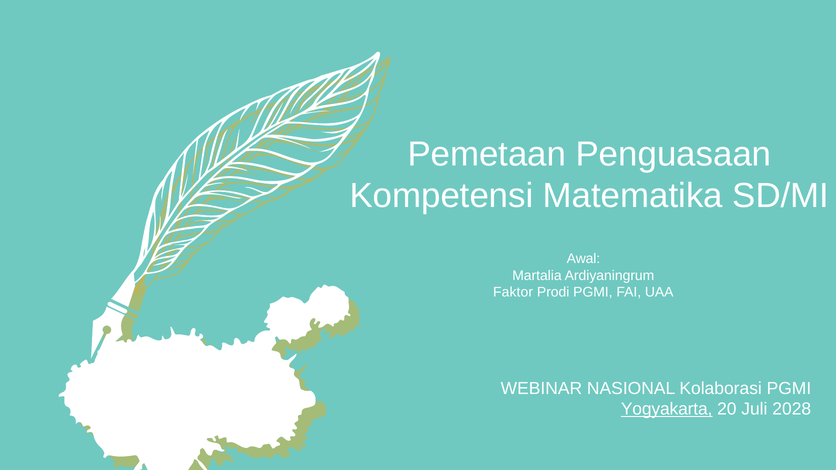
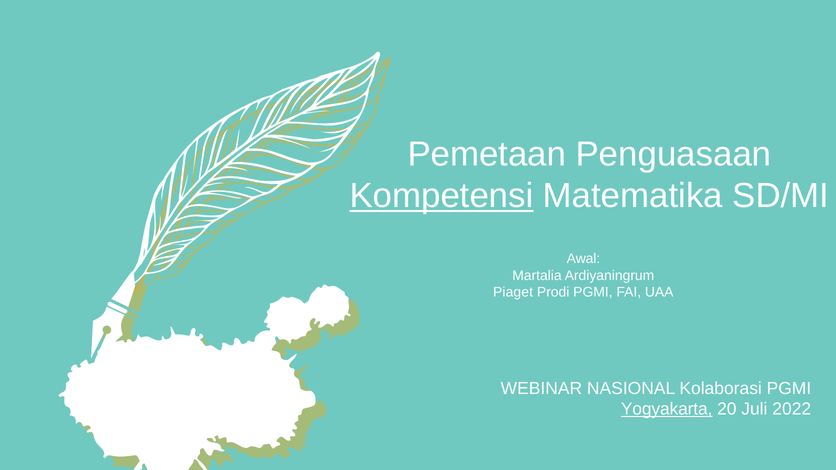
Kompetensi underline: none -> present
Faktor: Faktor -> Piaget
2028: 2028 -> 2022
